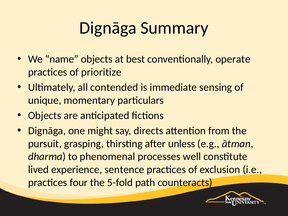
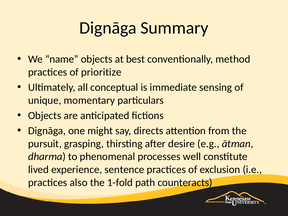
operate: operate -> method
contended: contended -> conceptual
unless: unless -> desire
four: four -> also
5-fold: 5-fold -> 1-fold
